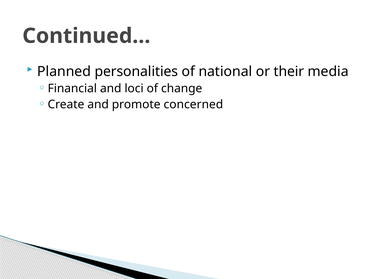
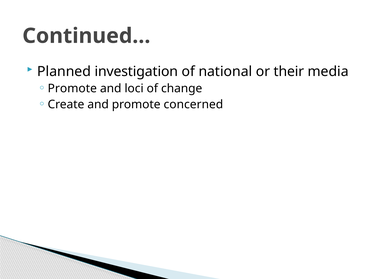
personalities: personalities -> investigation
Financial at (72, 89): Financial -> Promote
